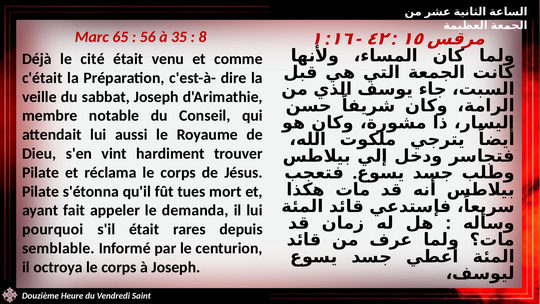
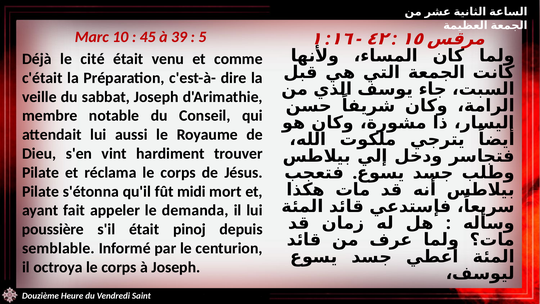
65: 65 -> 10
56: 56 -> 45
35: 35 -> 39
8: 8 -> 5
tues: tues -> midi
pourquoi: pourquoi -> poussière
rares: rares -> pinoj
